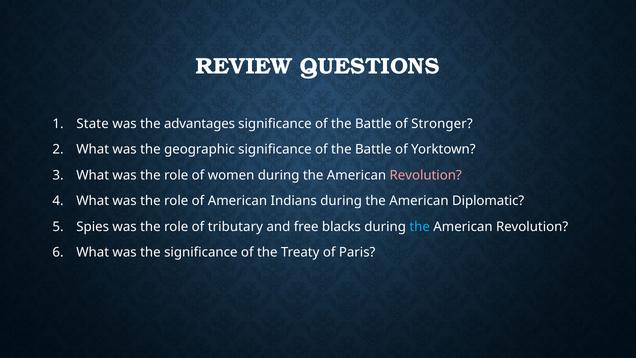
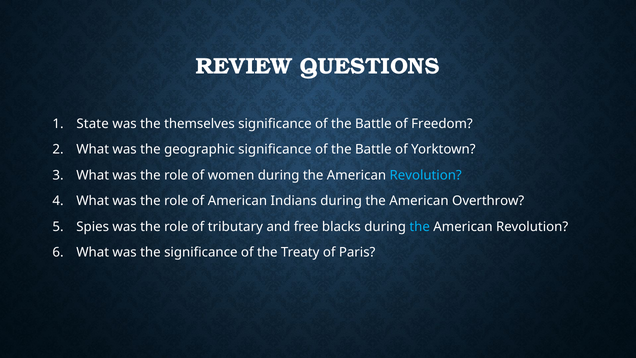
advantages: advantages -> themselves
Stronger: Stronger -> Freedom
Revolution at (426, 175) colour: pink -> light blue
Diplomatic: Diplomatic -> Overthrow
